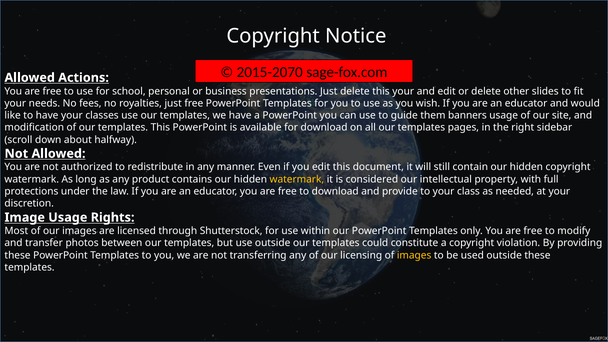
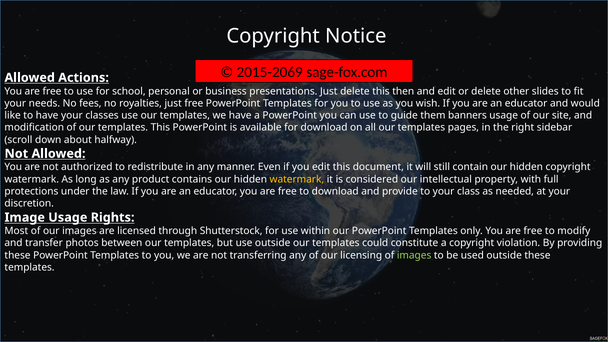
2015-2070: 2015-2070 -> 2015-2069
this your: your -> then
images at (414, 255) colour: yellow -> light green
